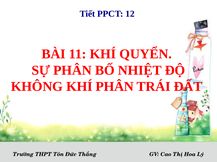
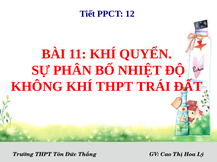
KHÍ PHÂN: PHÂN -> THPT
